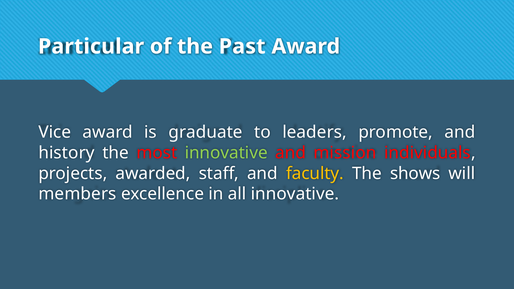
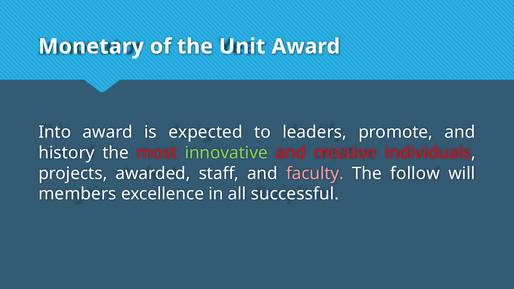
Particular: Particular -> Monetary
Past: Past -> Unit
Vice: Vice -> Into
graduate: graduate -> expected
faculty colour: yellow -> pink
shows: shows -> follow
all innovative: innovative -> successful
